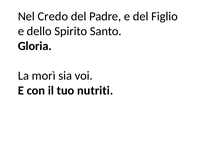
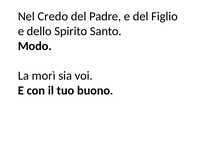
Gloria: Gloria -> Modo
nutriti: nutriti -> buono
